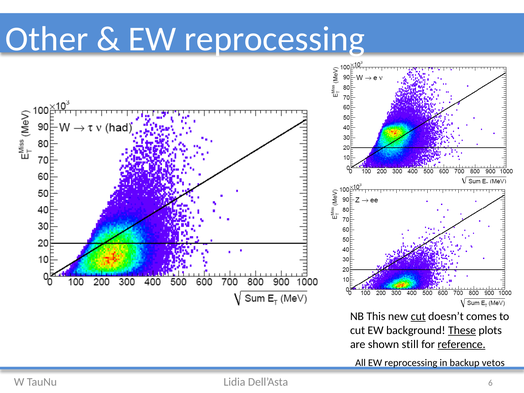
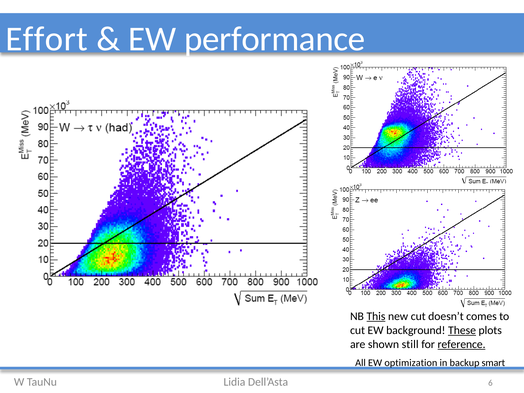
Other: Other -> Effort
reprocessing at (275, 39): reprocessing -> performance
This underline: none -> present
cut at (418, 316) underline: present -> none
All EW reprocessing: reprocessing -> optimization
vetos: vetos -> smart
